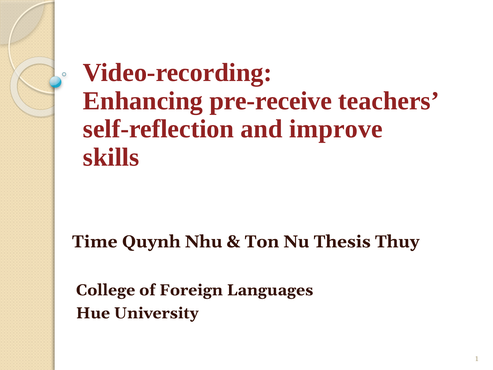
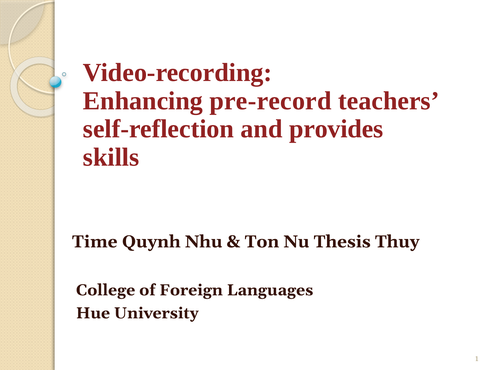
pre-receive: pre-receive -> pre-record
improve: improve -> provides
